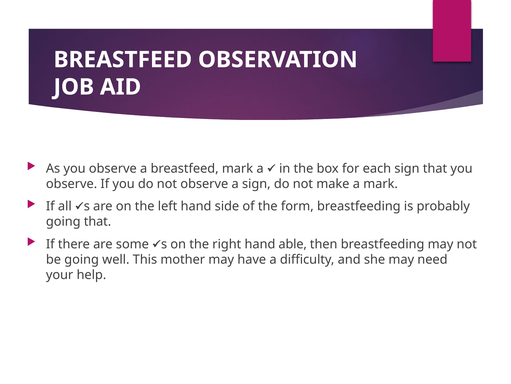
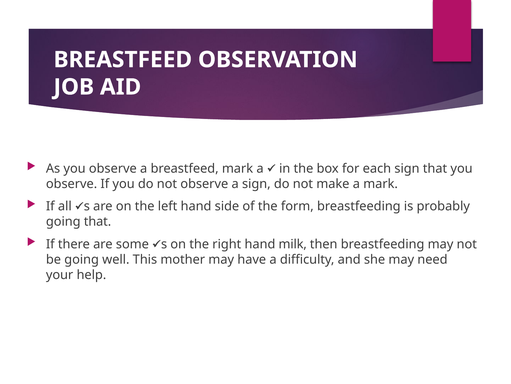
able: able -> milk
